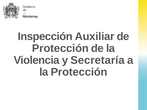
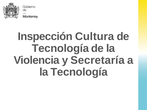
Auxiliar: Auxiliar -> Cultura
Protección at (60, 48): Protección -> Tecnología
la Protección: Protección -> Tecnología
